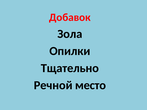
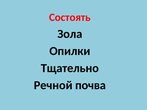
Добавок: Добавок -> Состоять
место: место -> почва
